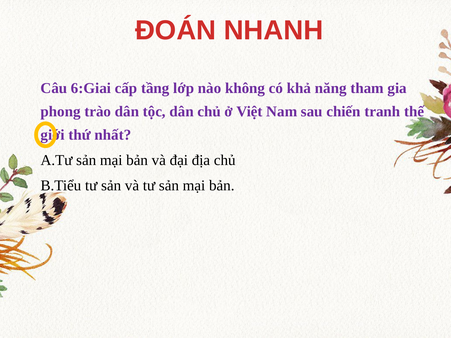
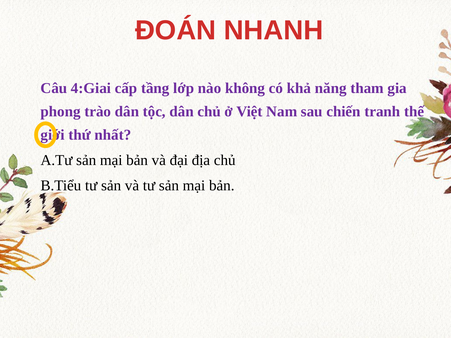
6:Giai: 6:Giai -> 4:Giai
